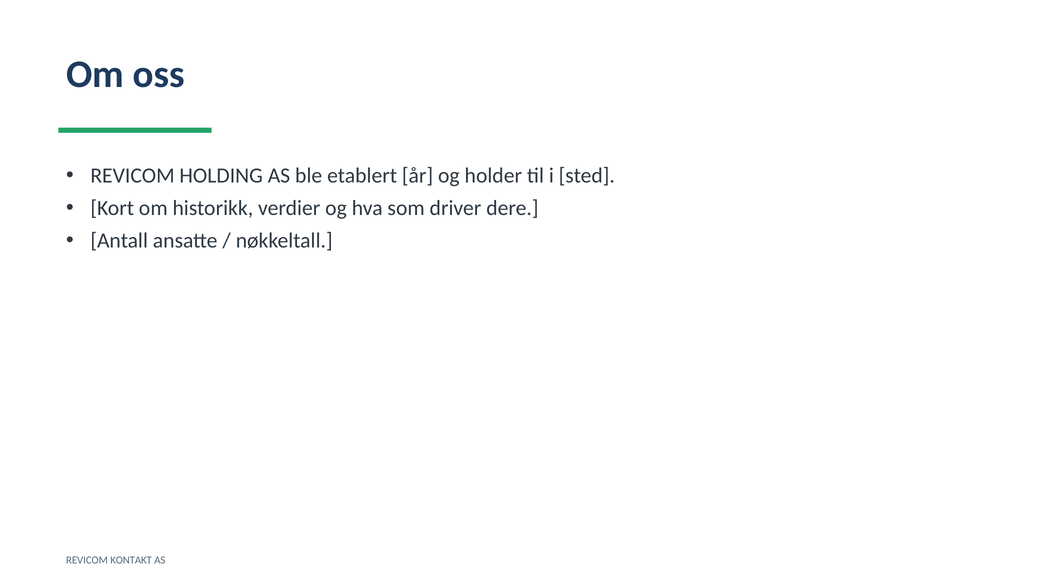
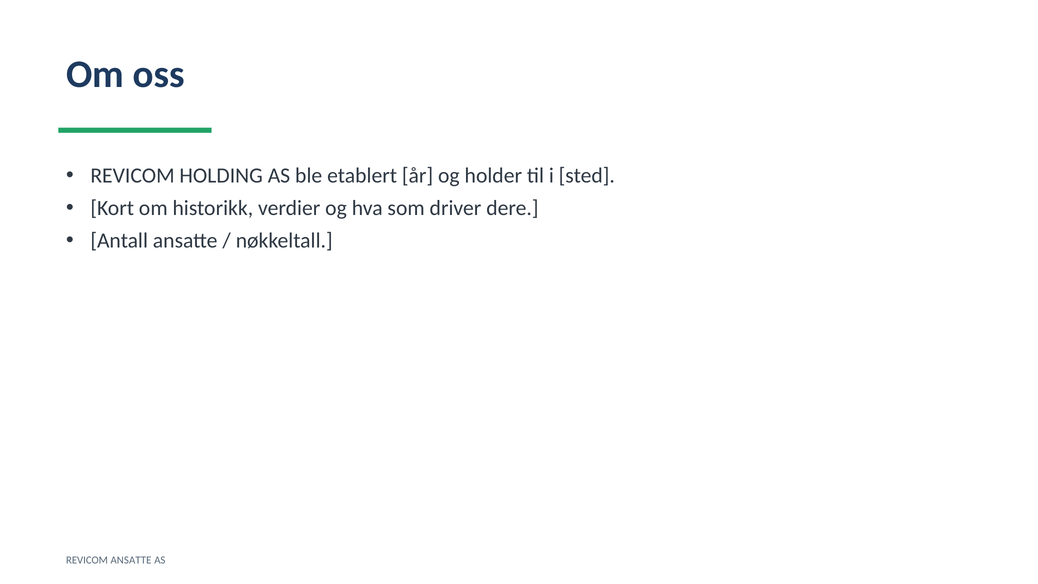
REVICOM KONTAKT: KONTAKT -> ANSATTE
